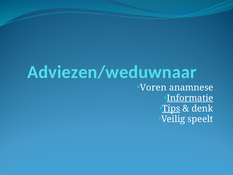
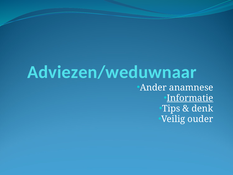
Voren: Voren -> Ander
Tips underline: present -> none
speelt: speelt -> ouder
